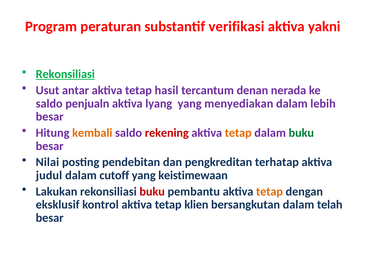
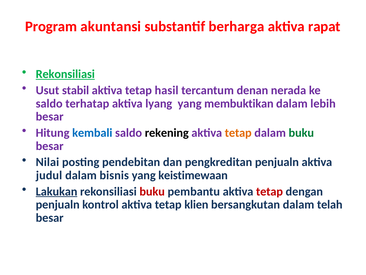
peraturan: peraturan -> akuntansi
verifikasi: verifikasi -> berharga
yakni: yakni -> rapat
antar: antar -> stabil
penjualn: penjualn -> terhatap
menyediakan: menyediakan -> membuktikan
kembali colour: orange -> blue
rekening colour: red -> black
pengkreditan terhatap: terhatap -> penjualn
cutoff: cutoff -> bisnis
Lakukan underline: none -> present
tetap at (269, 191) colour: orange -> red
eksklusif at (58, 204): eksklusif -> penjualn
